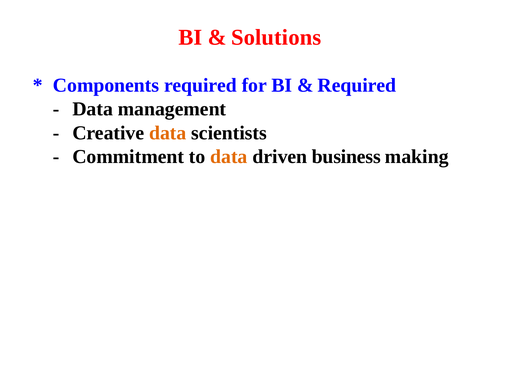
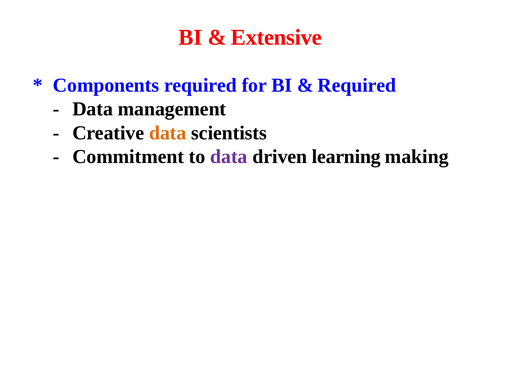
Solutions: Solutions -> Extensive
data at (229, 157) colour: orange -> purple
business: business -> learning
